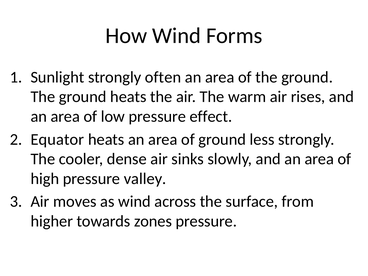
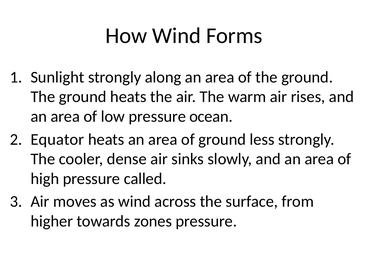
often: often -> along
effect: effect -> ocean
valley: valley -> called
